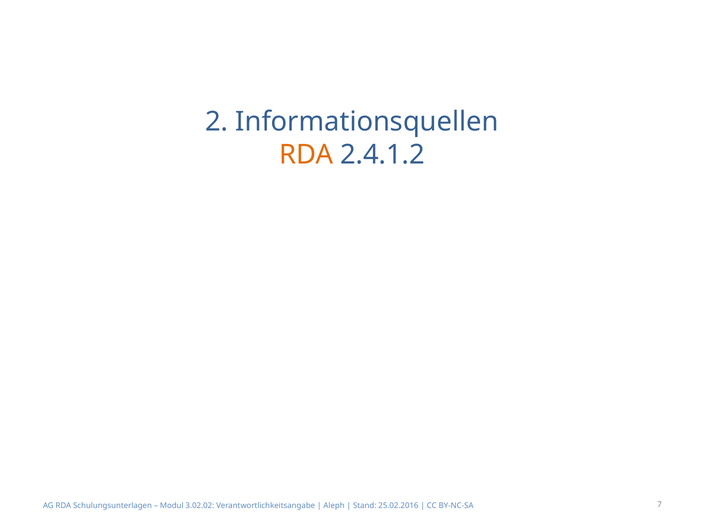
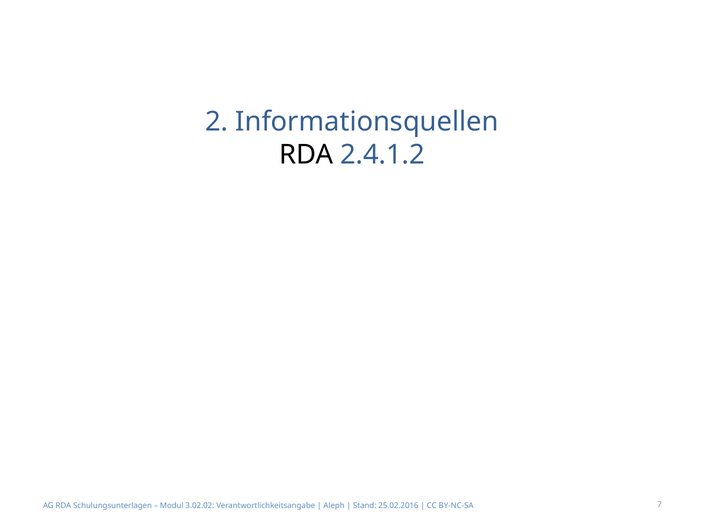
RDA at (306, 155) colour: orange -> black
